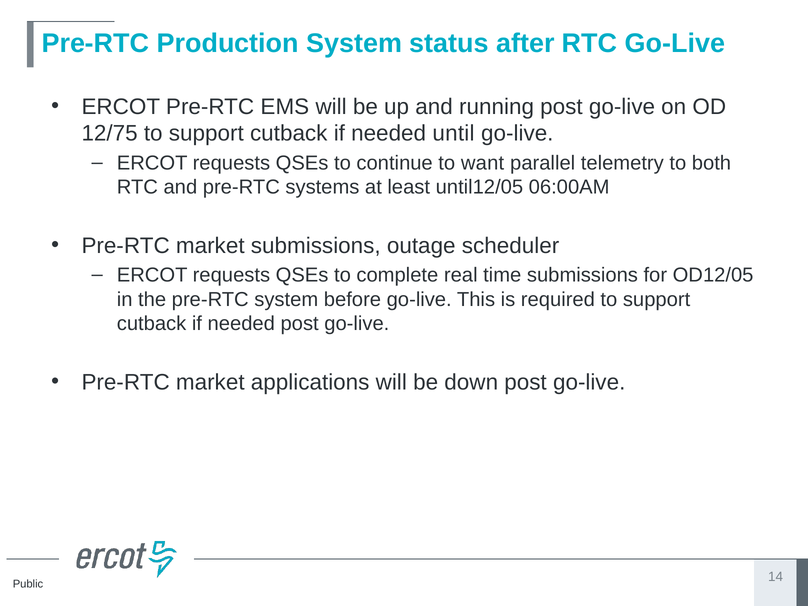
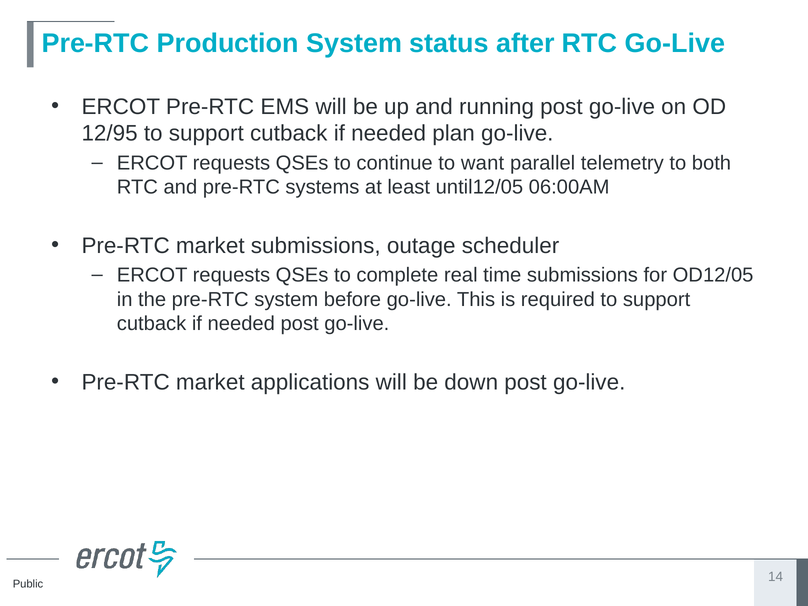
12/75: 12/75 -> 12/95
until: until -> plan
